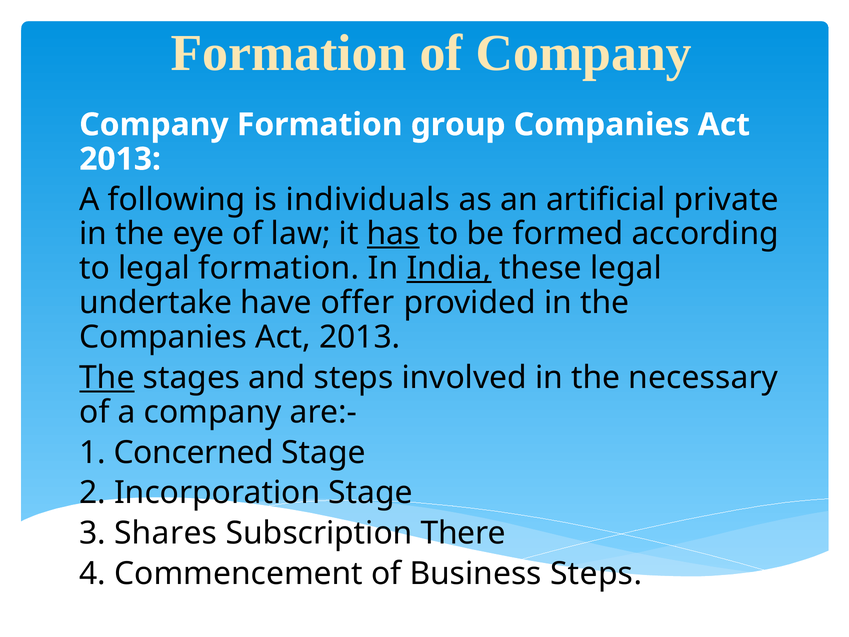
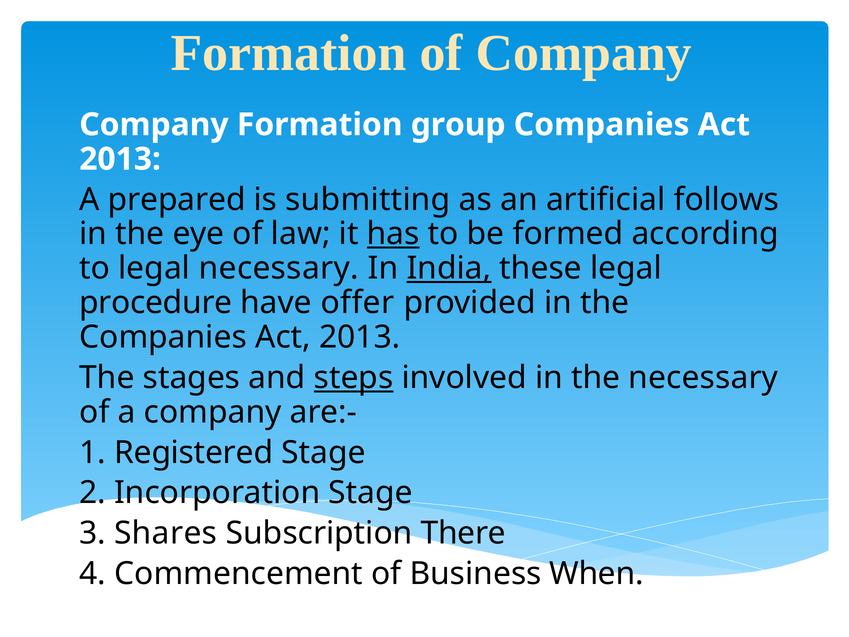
following: following -> prepared
individuals: individuals -> submitting
private: private -> follows
legal formation: formation -> necessary
undertake: undertake -> procedure
The at (107, 378) underline: present -> none
steps at (354, 378) underline: none -> present
Concerned: Concerned -> Registered
Business Steps: Steps -> When
